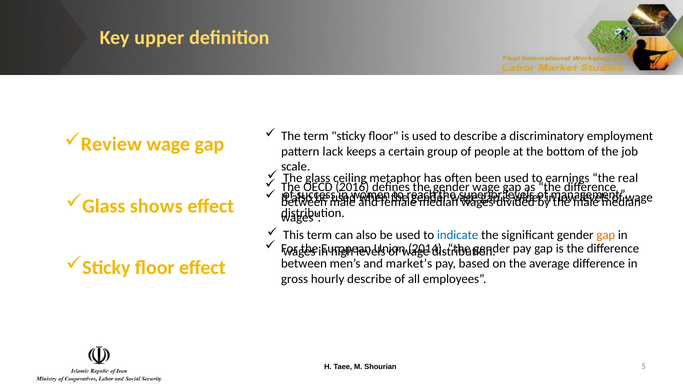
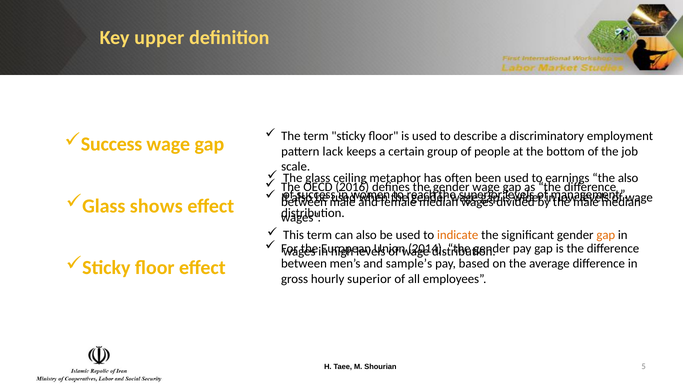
Review at (111, 144): Review -> Success
the real: real -> also
indicate colour: blue -> orange
market’s: market’s -> sample’s
hourly describe: describe -> superior
